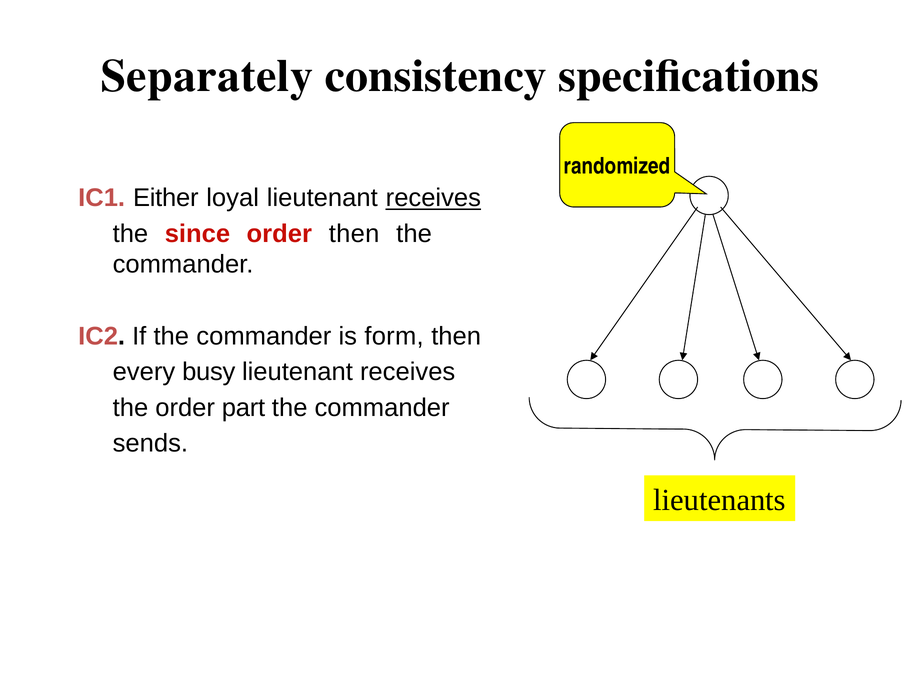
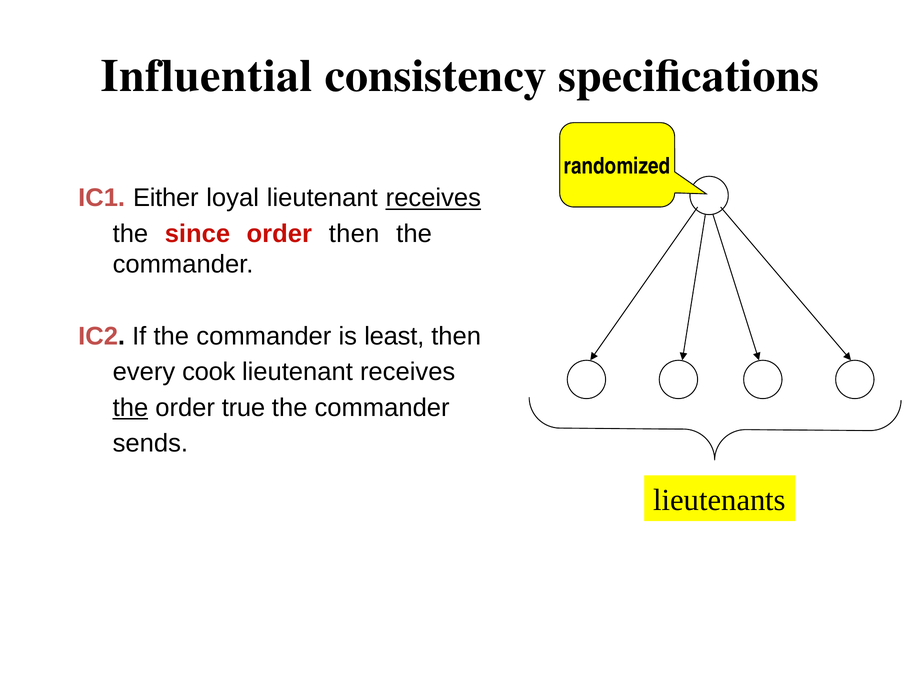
Separately: Separately -> Influential
form: form -> least
busy: busy -> cook
the at (130, 408) underline: none -> present
part: part -> true
